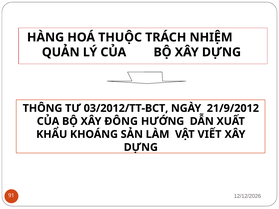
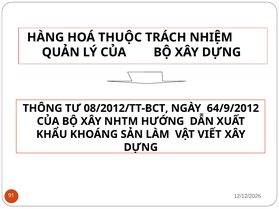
03/2012/TT-BCT: 03/2012/TT-BCT -> 08/2012/TT-BCT
21/9/2012: 21/9/2012 -> 64/9/2012
ĐÔNG: ĐÔNG -> NHTM
